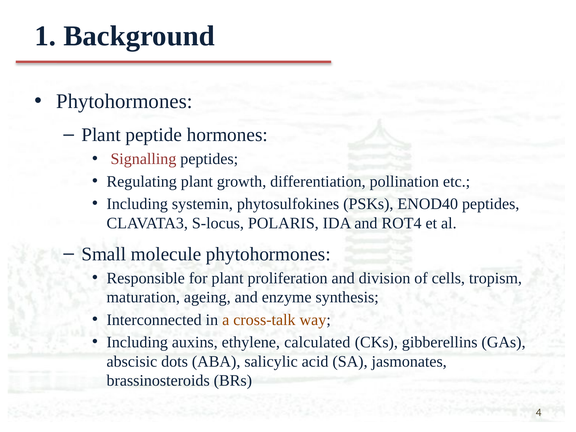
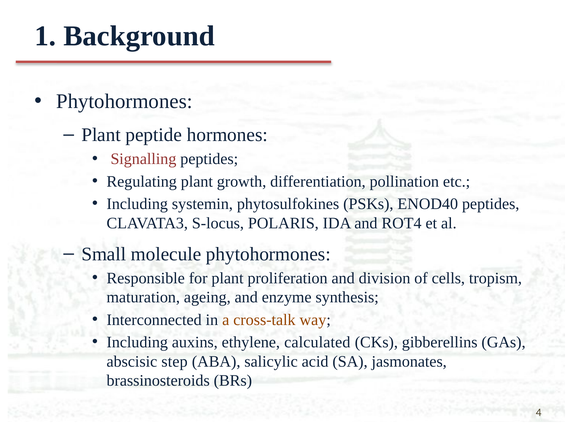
dots: dots -> step
